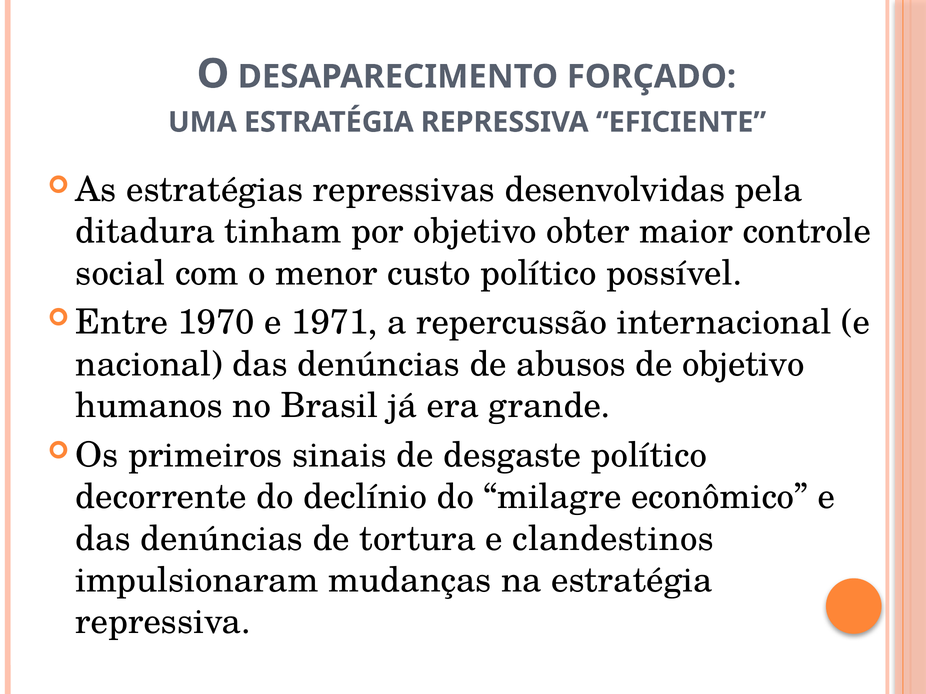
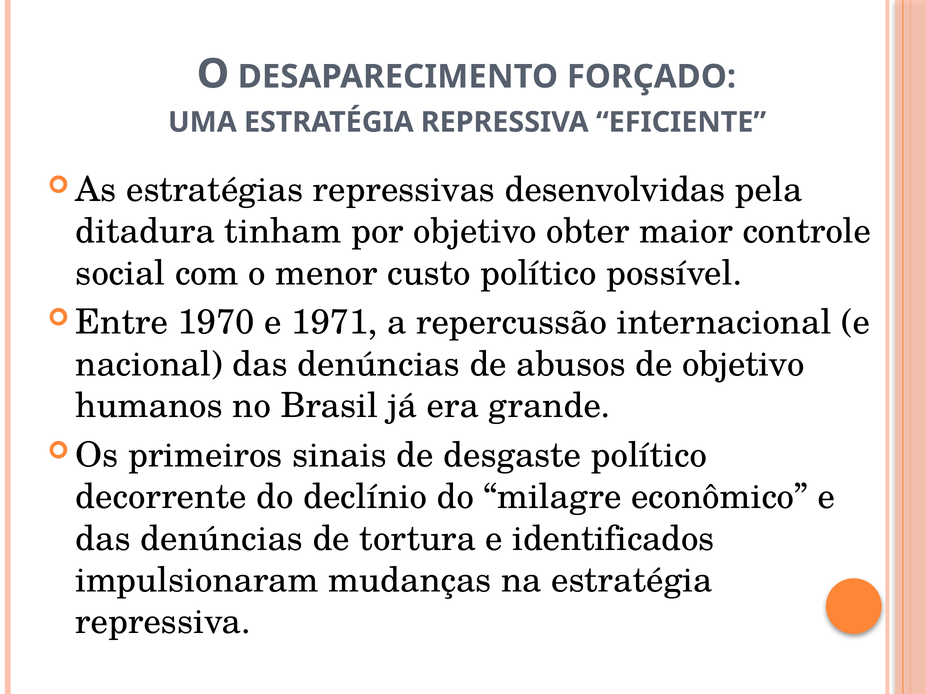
clandestinos: clandestinos -> identificados
